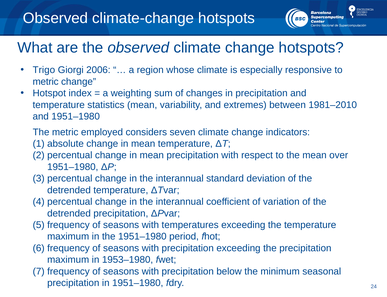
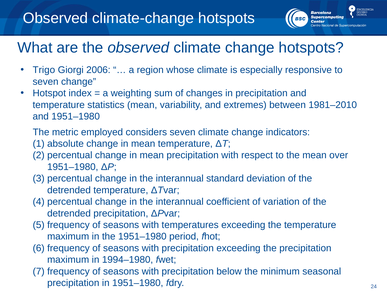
metric at (46, 82): metric -> seven
1953–1980: 1953–1980 -> 1994–1980
